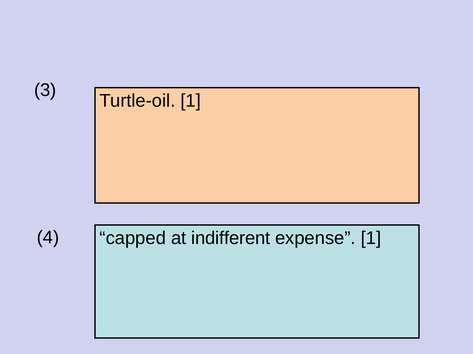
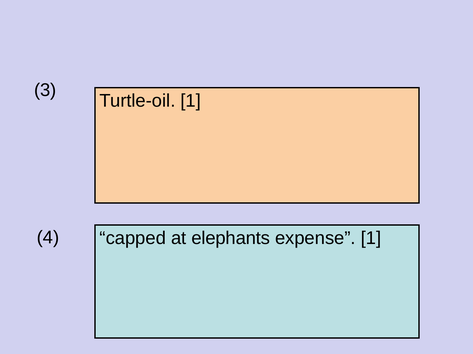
indifferent: indifferent -> elephants
